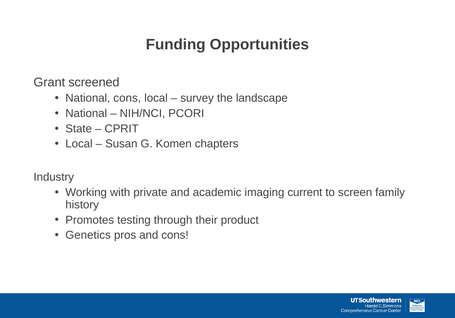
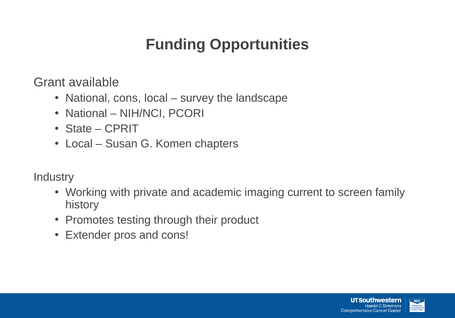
screened: screened -> available
Genetics: Genetics -> Extender
